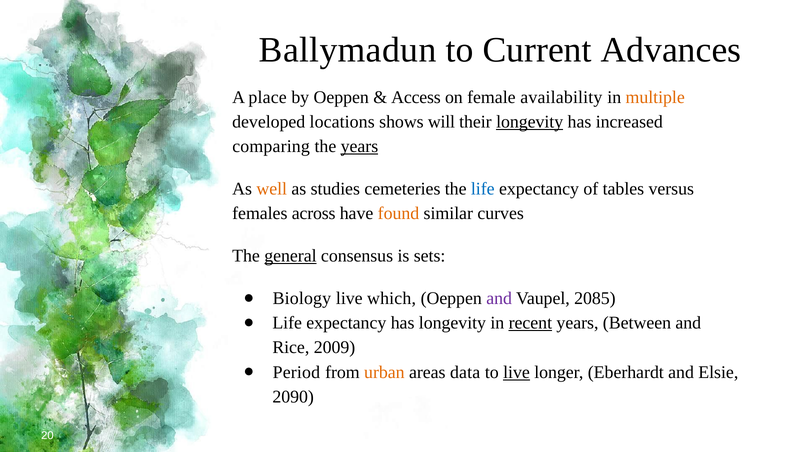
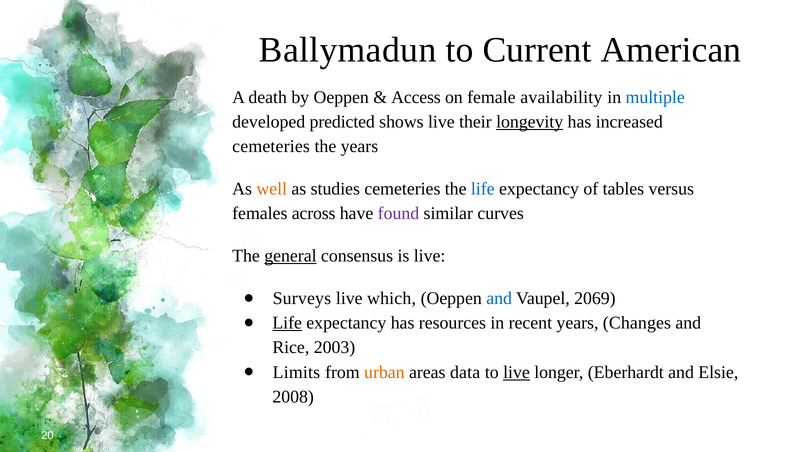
Advances: Advances -> American
place: place -> death
multiple colour: orange -> blue
locations: locations -> predicted
shows will: will -> live
comparing at (271, 146): comparing -> cemeteries
years at (359, 146) underline: present -> none
found colour: orange -> purple
is sets: sets -> live
Biology: Biology -> Surveys
and at (499, 298) colour: purple -> blue
2085: 2085 -> 2069
Life at (287, 323) underline: none -> present
has longevity: longevity -> resources
recent underline: present -> none
Between: Between -> Changes
2009: 2009 -> 2003
Period: Period -> Limits
2090: 2090 -> 2008
